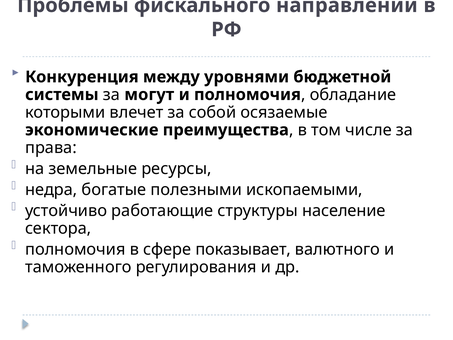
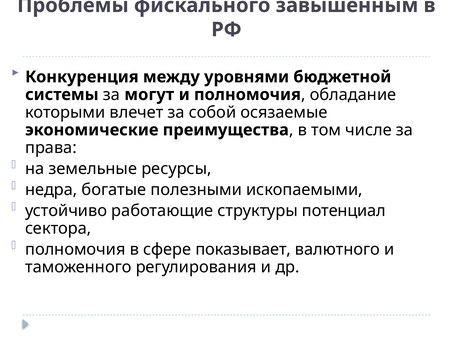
направлений: направлений -> завышенным
население: население -> потенциал
